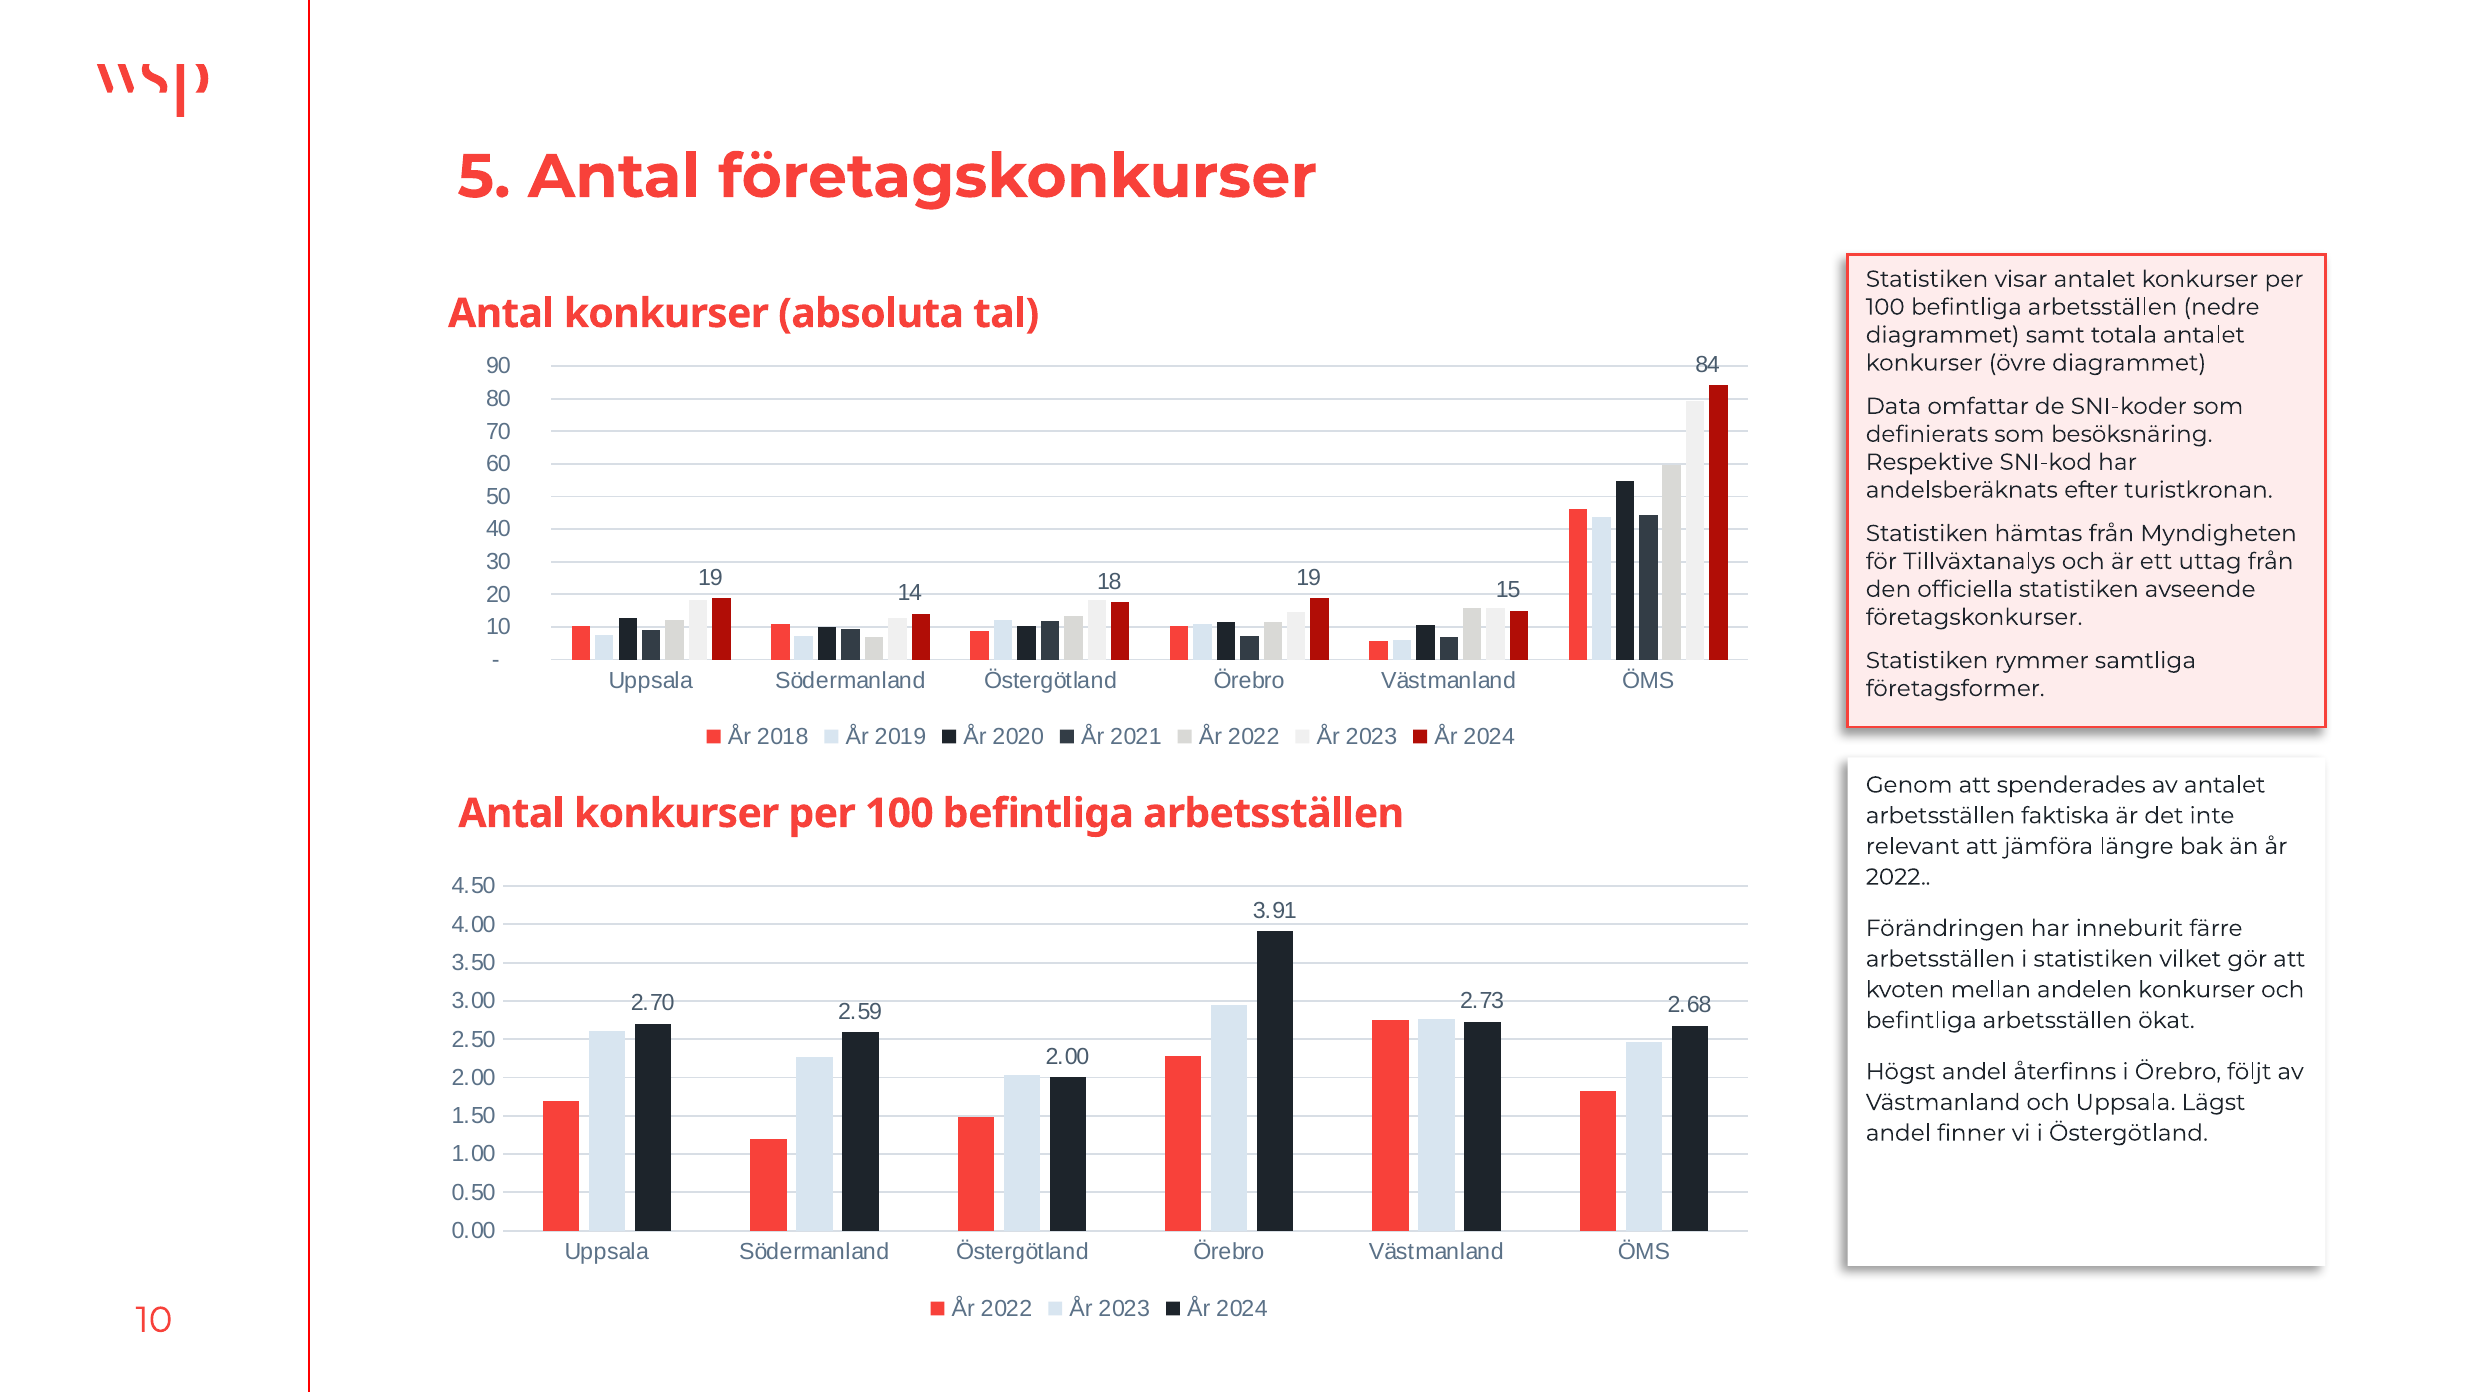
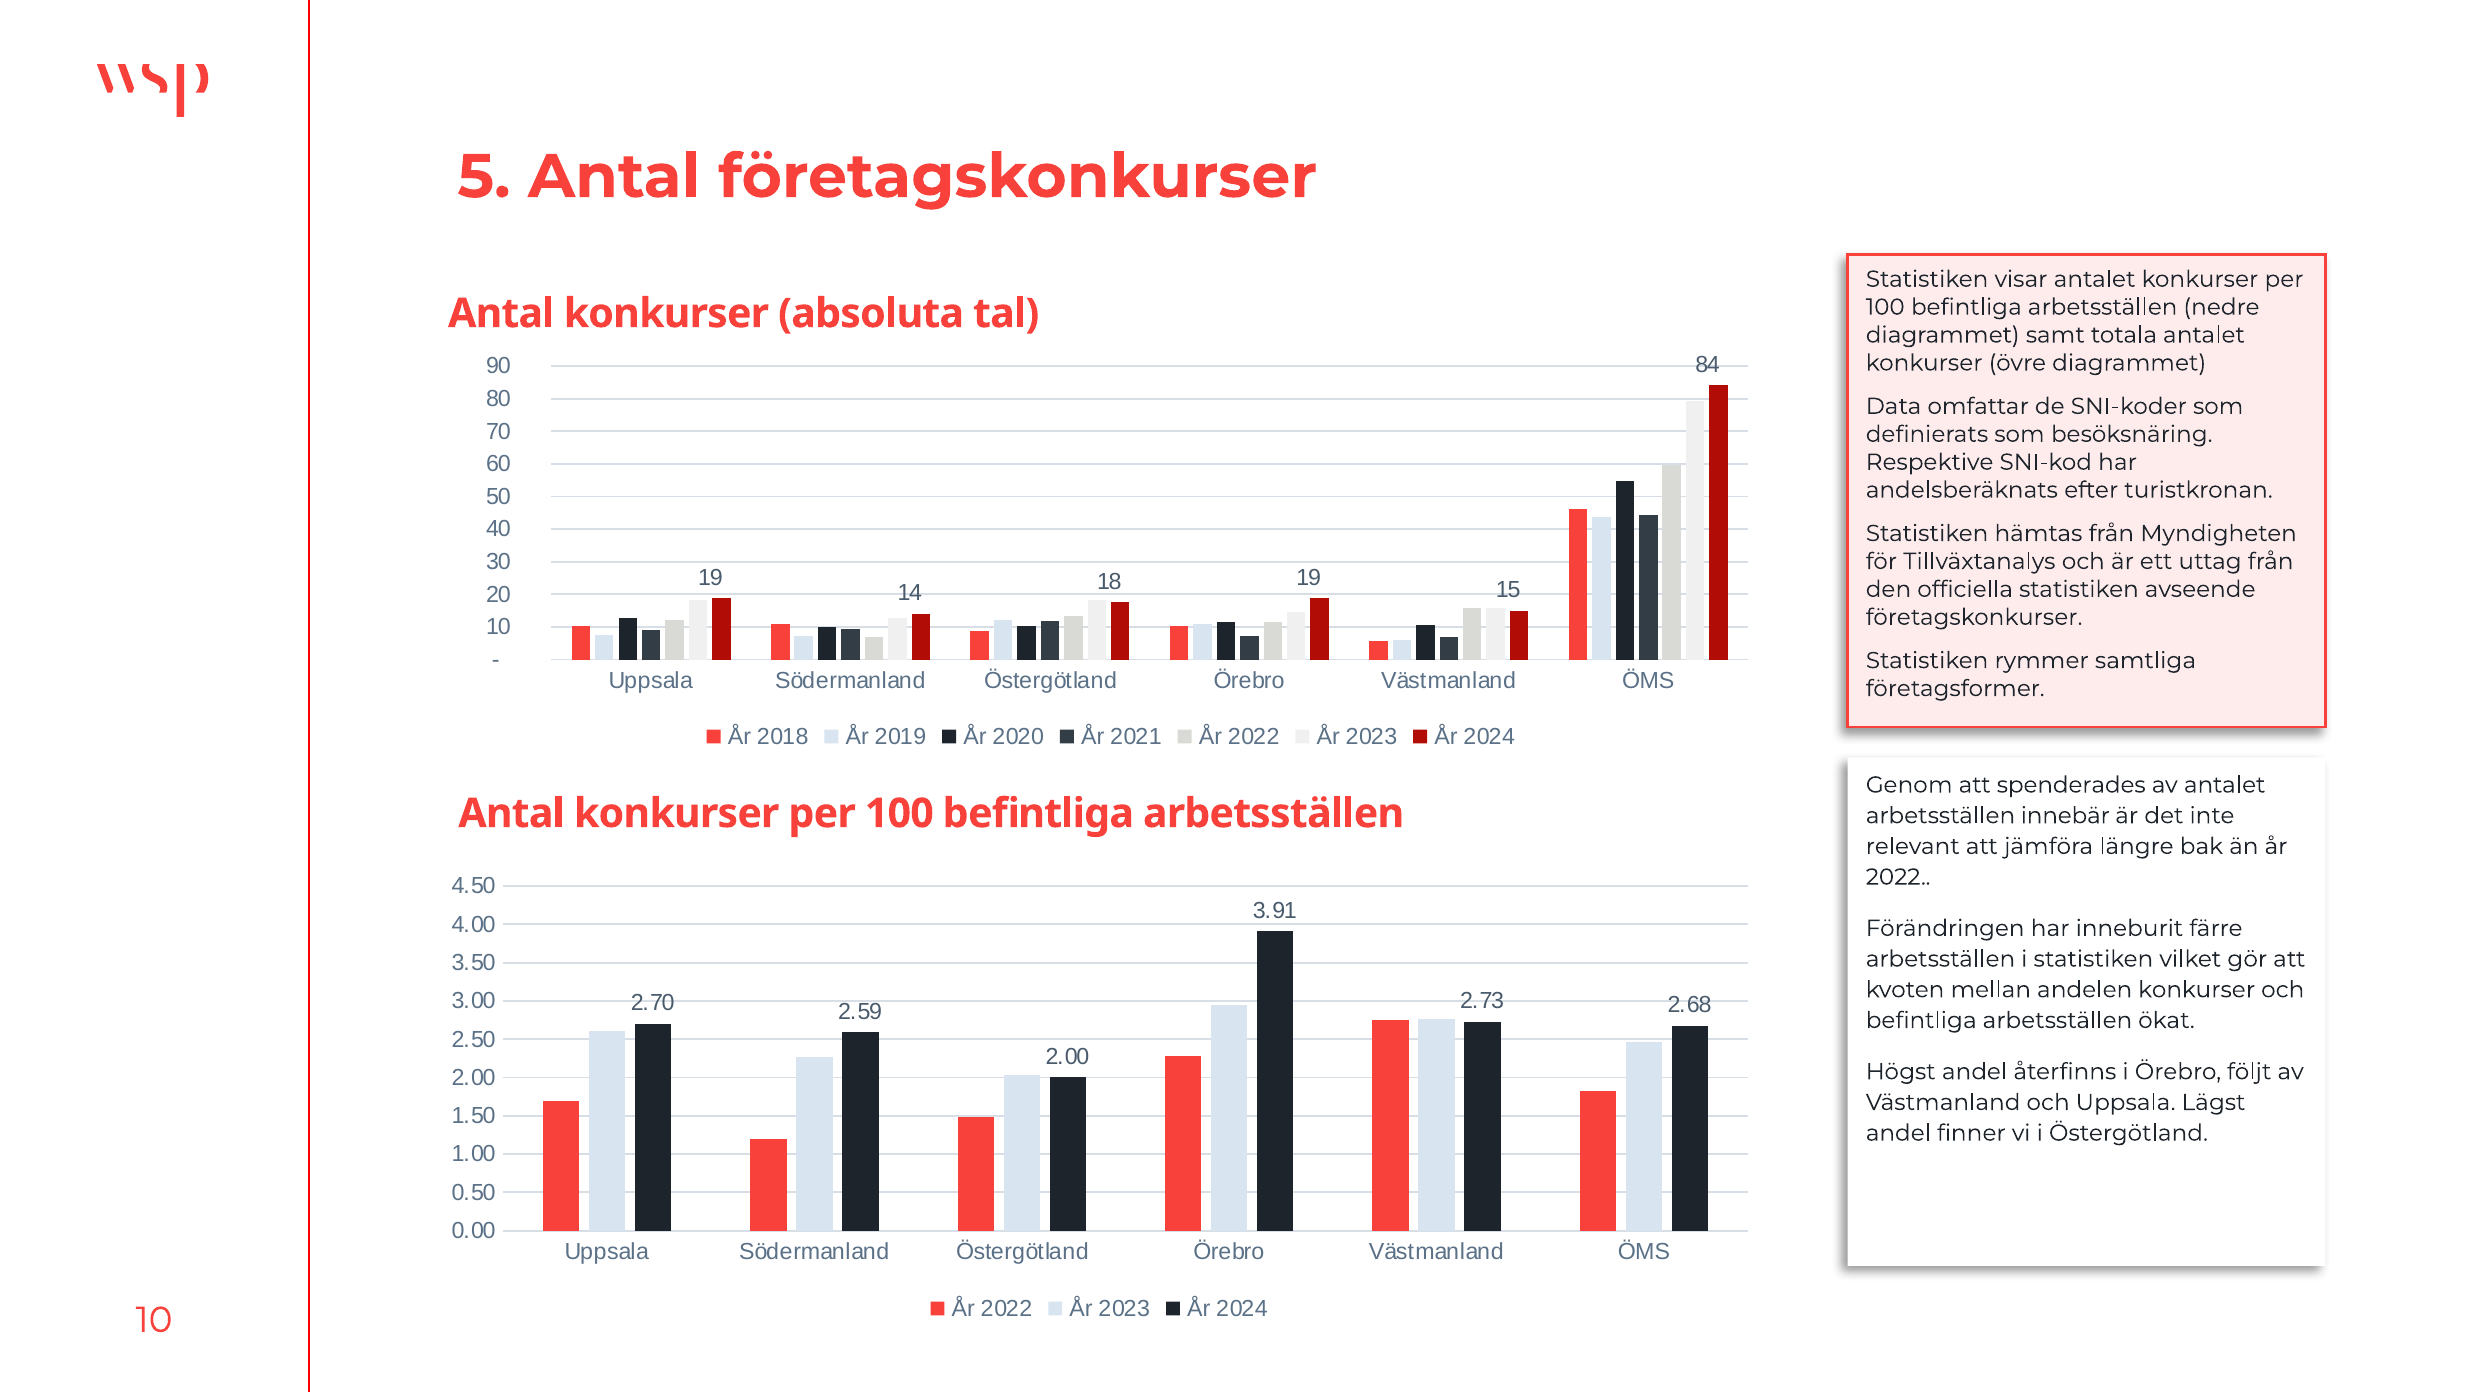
faktiska: faktiska -> innebär
